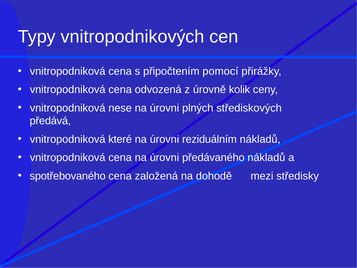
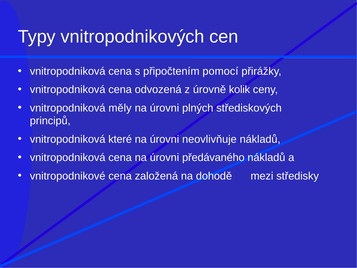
nese: nese -> měly
předává: předává -> principů
reziduálním: reziduálním -> neovlivňuje
spotřebovaného: spotřebovaného -> vnitropodnikové
